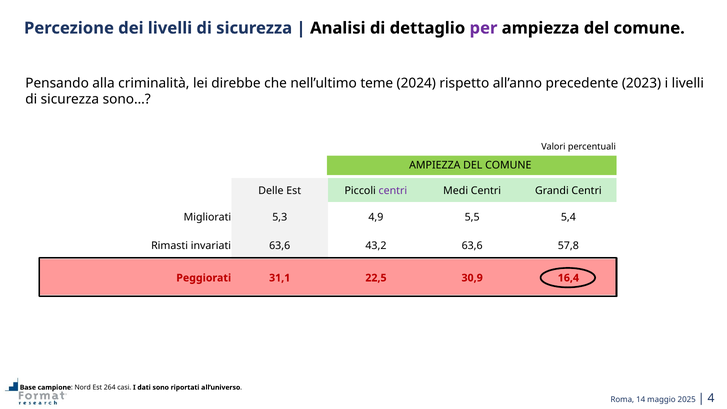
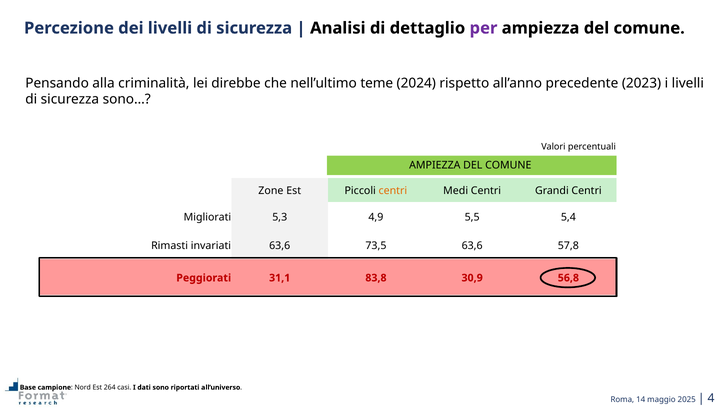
Delle: Delle -> Zone
centri at (393, 191) colour: purple -> orange
43,2: 43,2 -> 73,5
22,5: 22,5 -> 83,8
16,4: 16,4 -> 56,8
